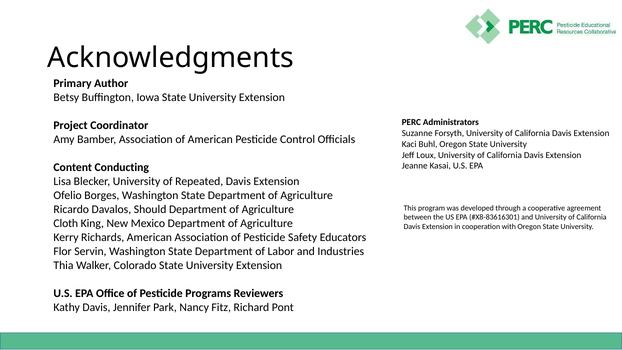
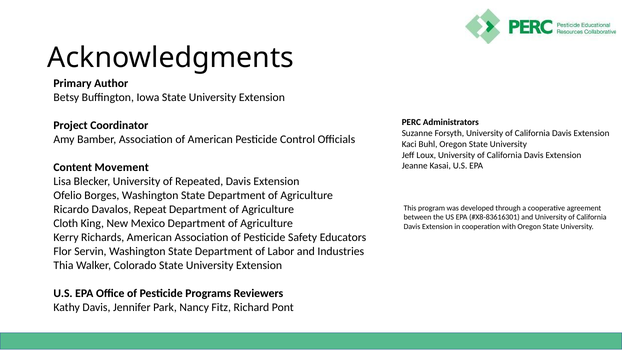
Conducting: Conducting -> Movement
Should: Should -> Repeat
